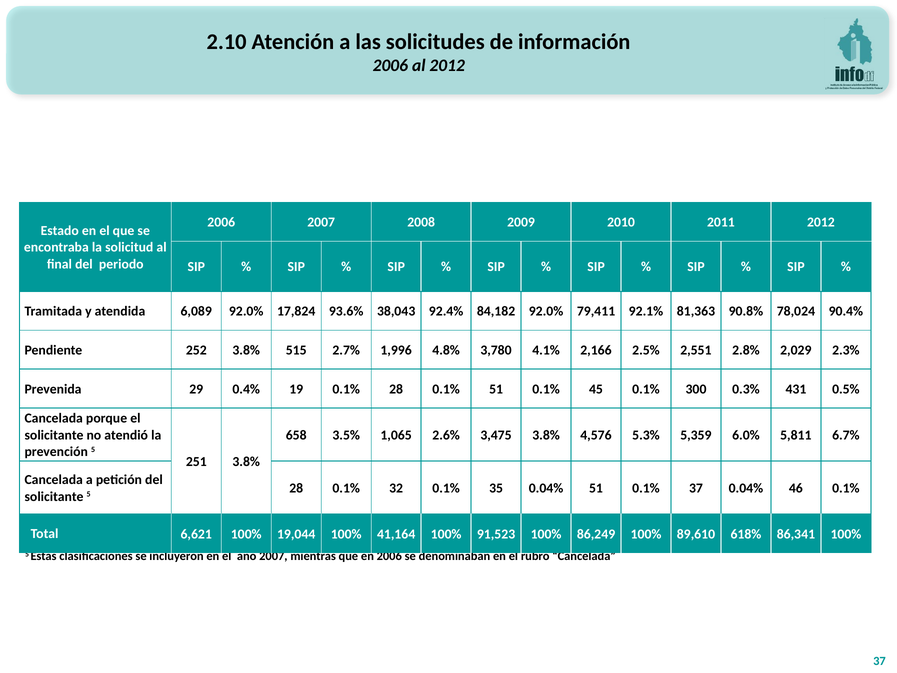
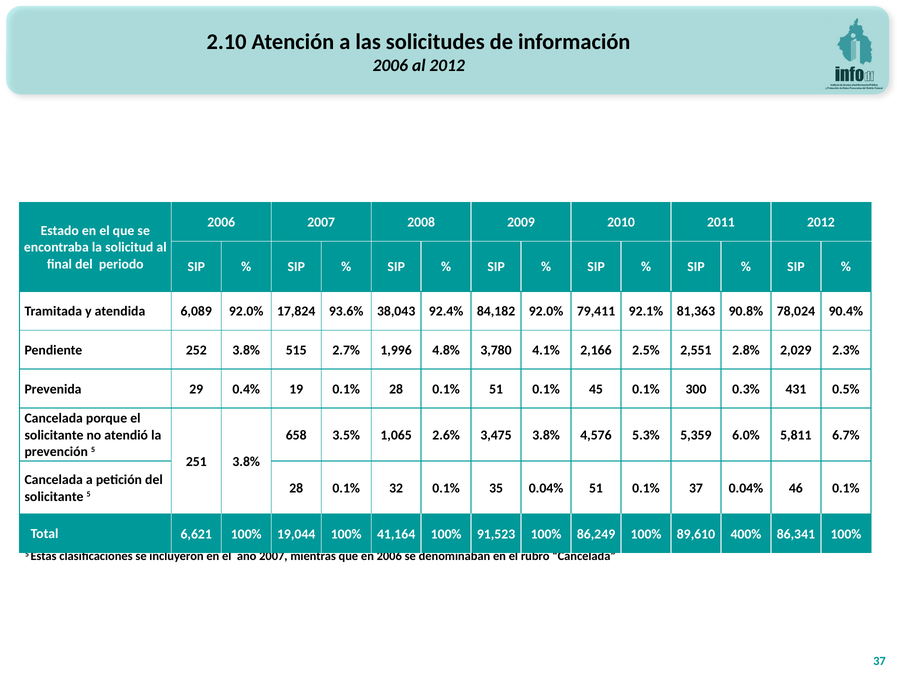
618%: 618% -> 400%
